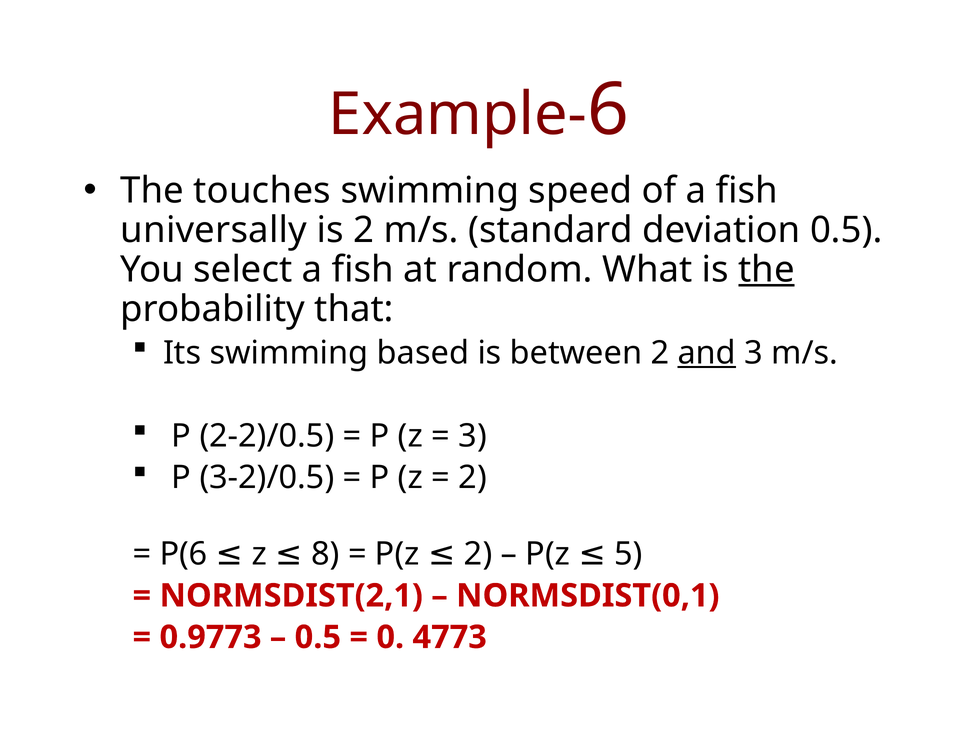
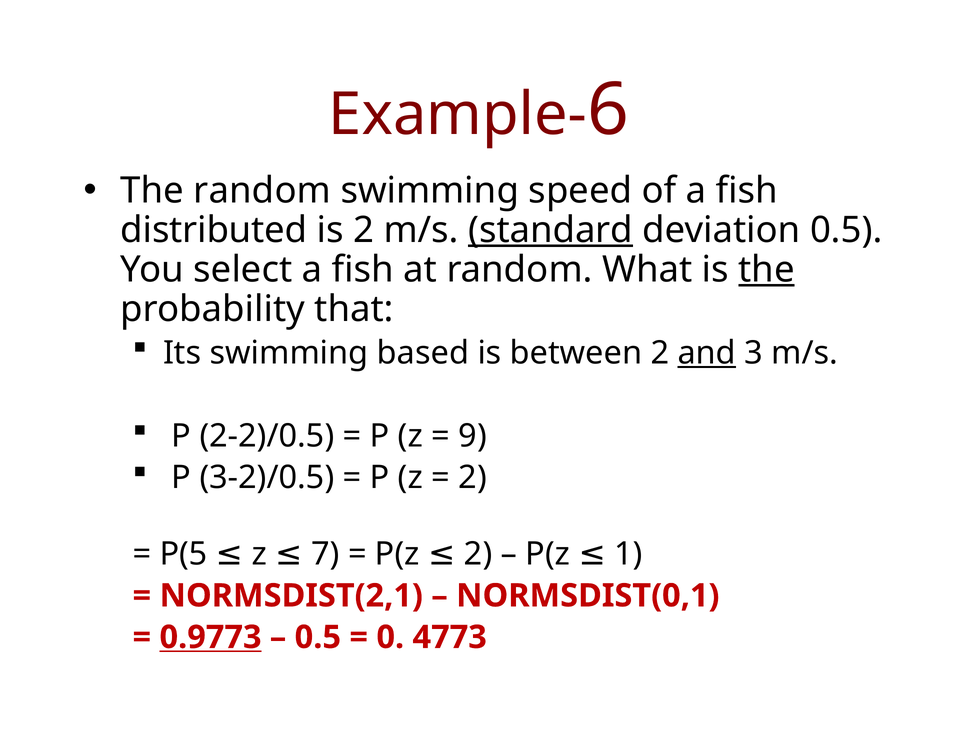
The touches: touches -> random
universally: universally -> distributed
standard underline: none -> present
3 at (473, 436): 3 -> 9
P(6: P(6 -> P(5
8: 8 -> 7
5: 5 -> 1
0.9773 underline: none -> present
